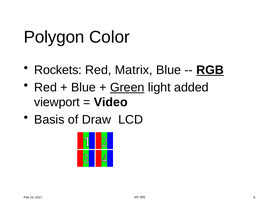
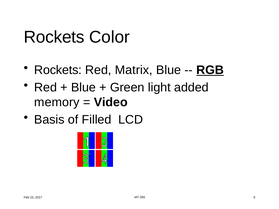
Polygon at (54, 37): Polygon -> Rockets
Green underline: present -> none
viewport: viewport -> memory
Draw: Draw -> Filled
